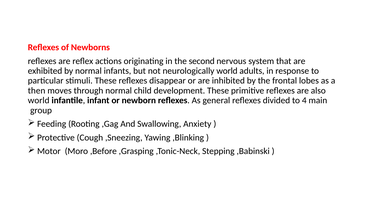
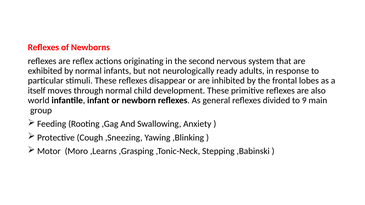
neurologically world: world -> ready
then: then -> itself
4: 4 -> 9
,Before: ,Before -> ,Learns
